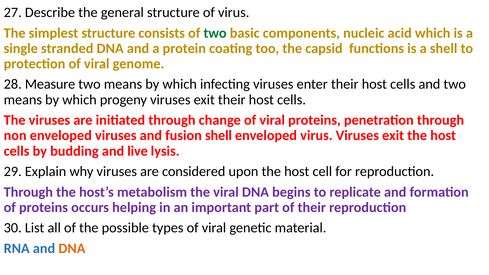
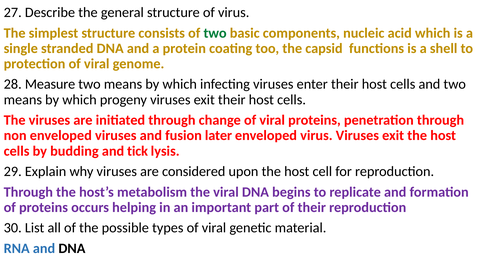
fusion shell: shell -> later
live: live -> tick
DNA at (72, 248) colour: orange -> black
